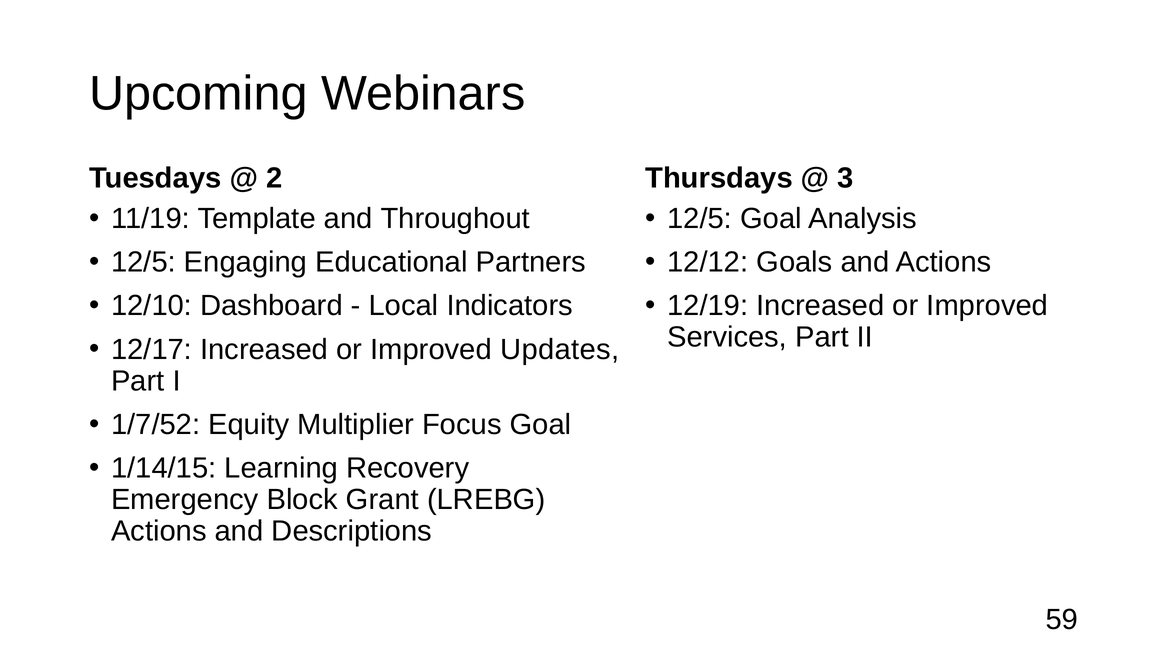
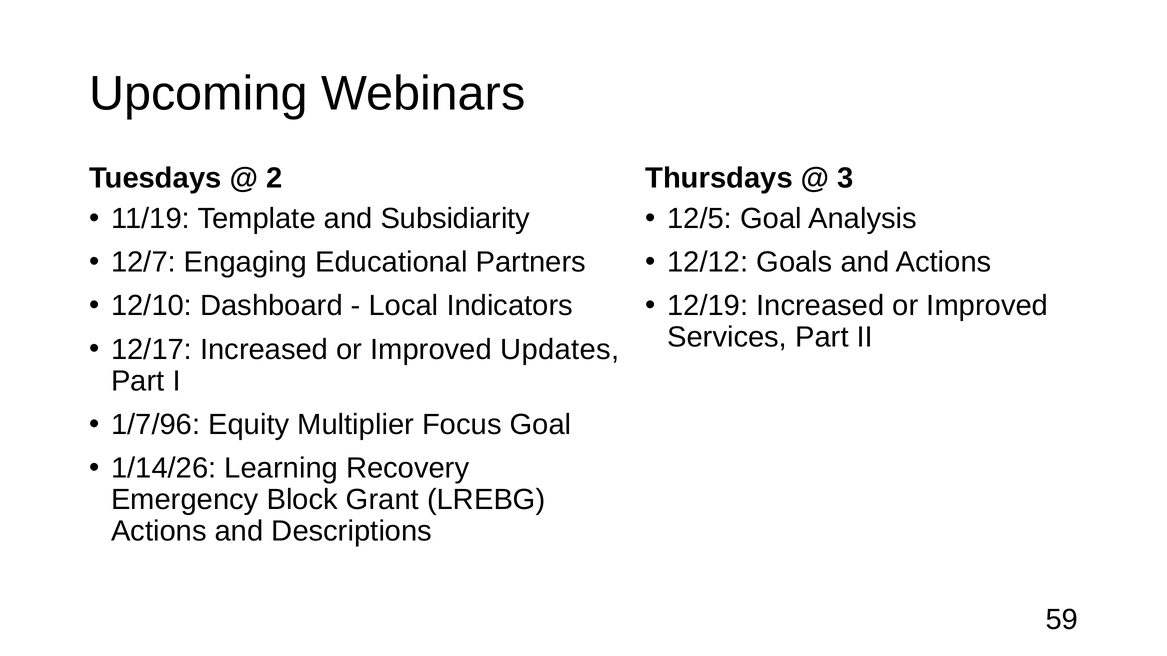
Throughout: Throughout -> Subsidiarity
12/5 at (143, 262): 12/5 -> 12/7
1/7/52: 1/7/52 -> 1/7/96
1/14/15: 1/14/15 -> 1/14/26
